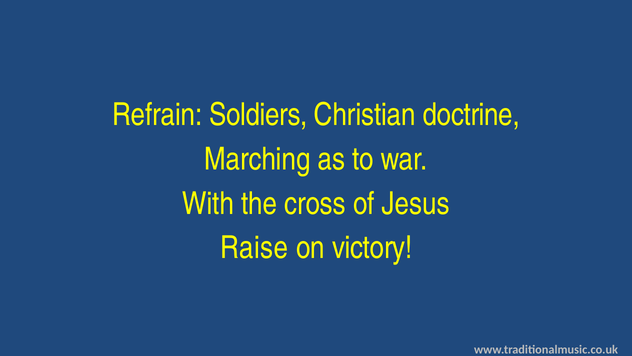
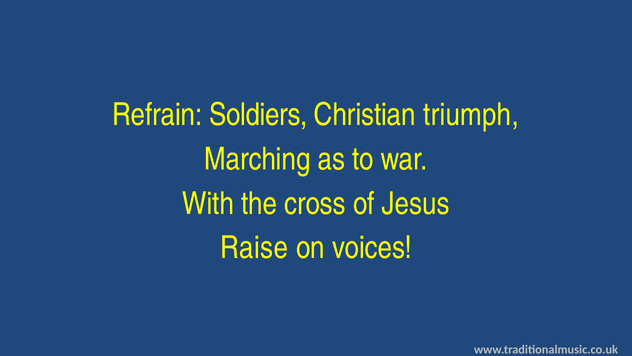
doctrine: doctrine -> triumph
victory: victory -> voices
